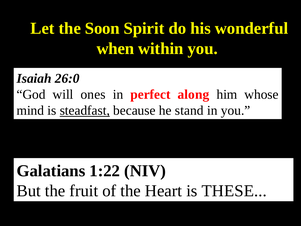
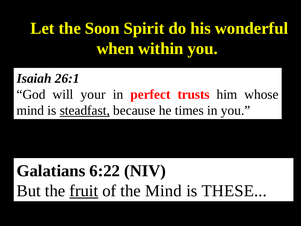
26:0: 26:0 -> 26:1
ones: ones -> your
along: along -> trusts
stand: stand -> times
1:22: 1:22 -> 6:22
fruit underline: none -> present
the Heart: Heart -> Mind
